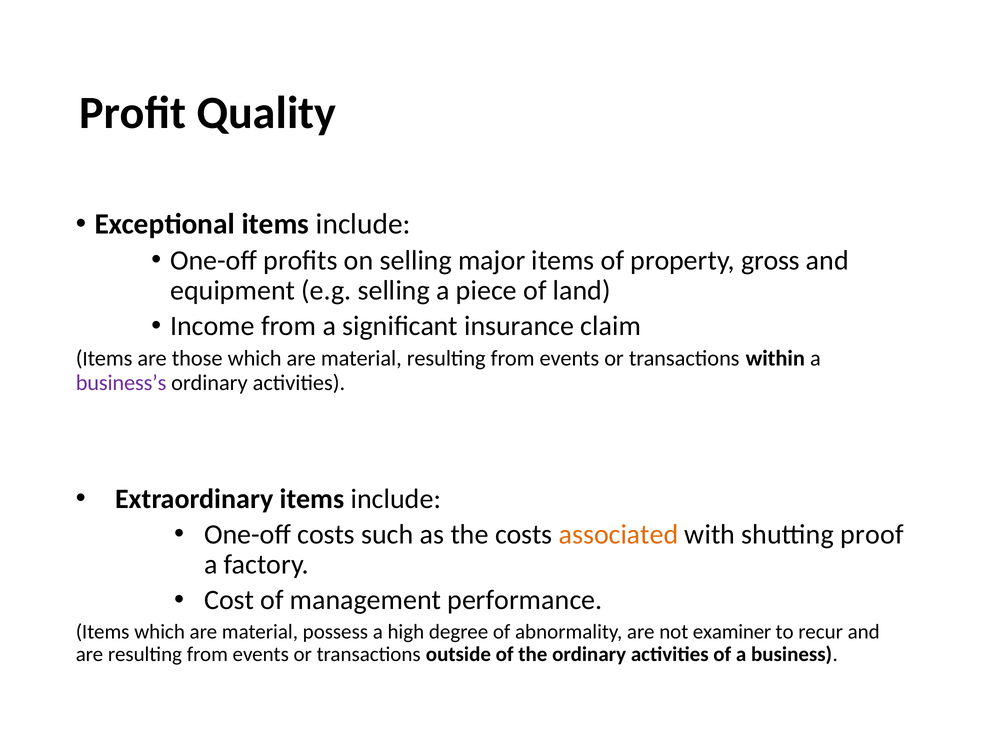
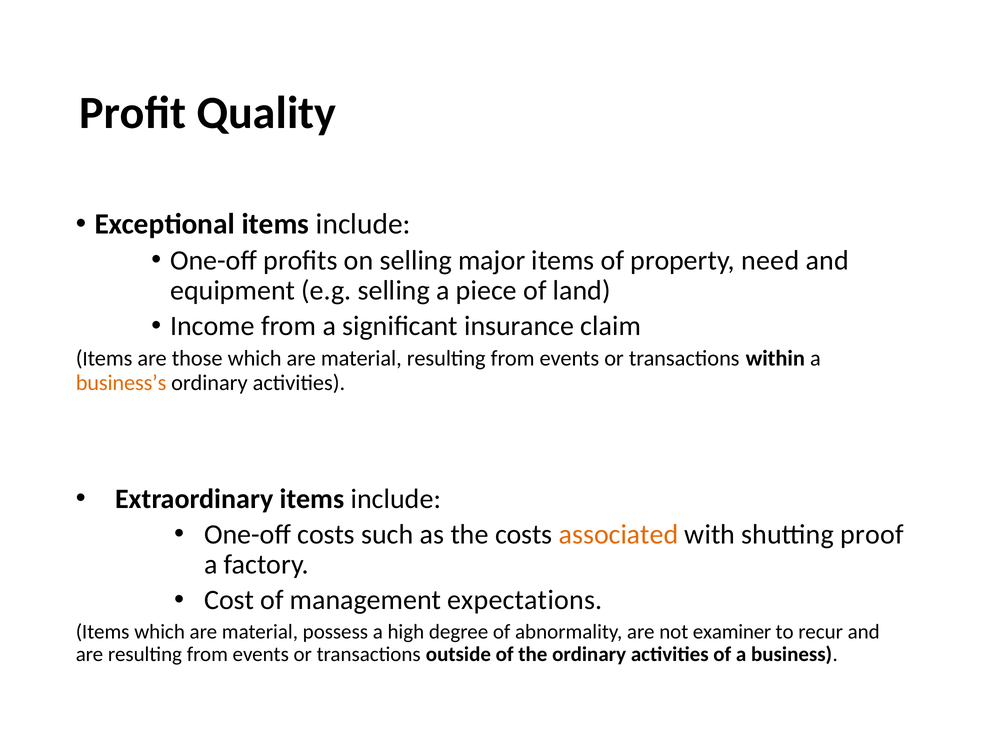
gross: gross -> need
business’s colour: purple -> orange
performance: performance -> expectations
